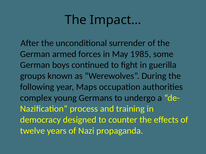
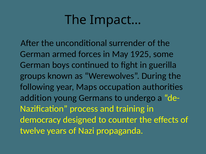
1985: 1985 -> 1925
complex: complex -> addition
